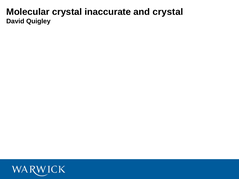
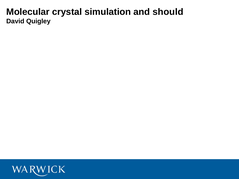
inaccurate: inaccurate -> simulation
and crystal: crystal -> should
